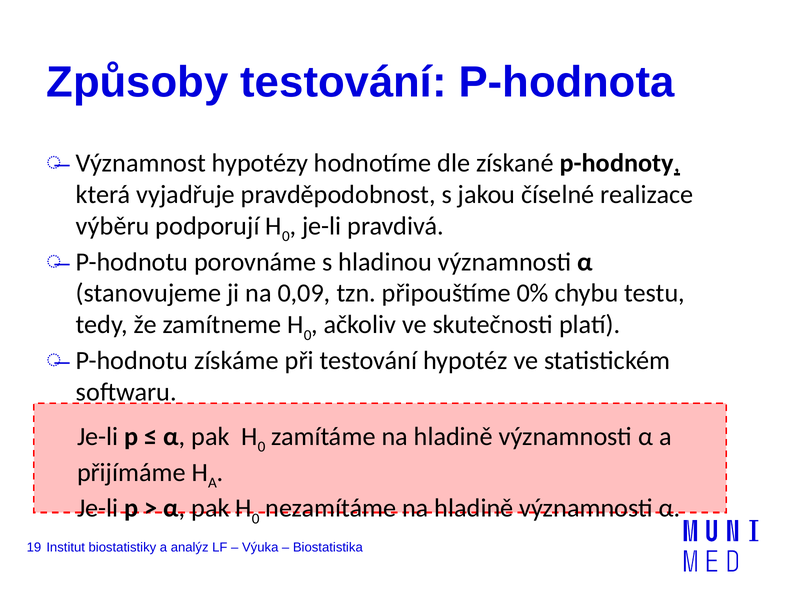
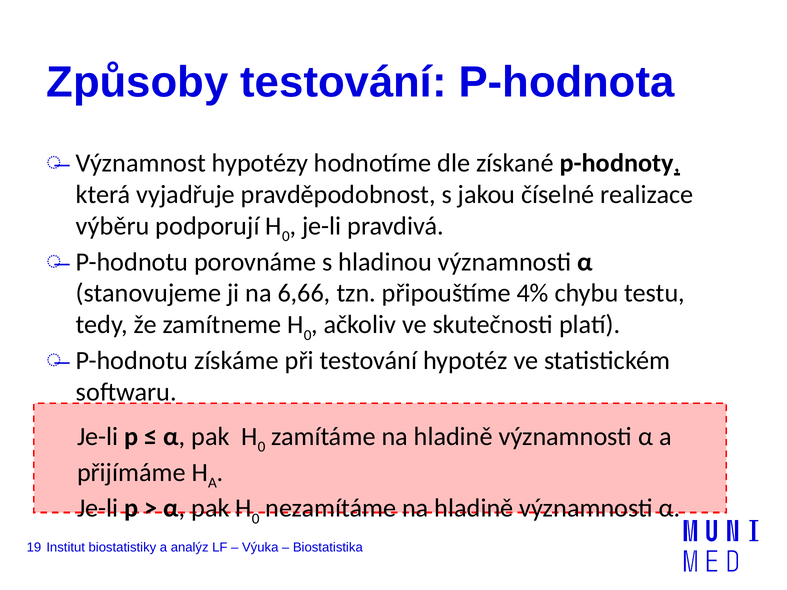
0,09: 0,09 -> 6,66
0%: 0% -> 4%
